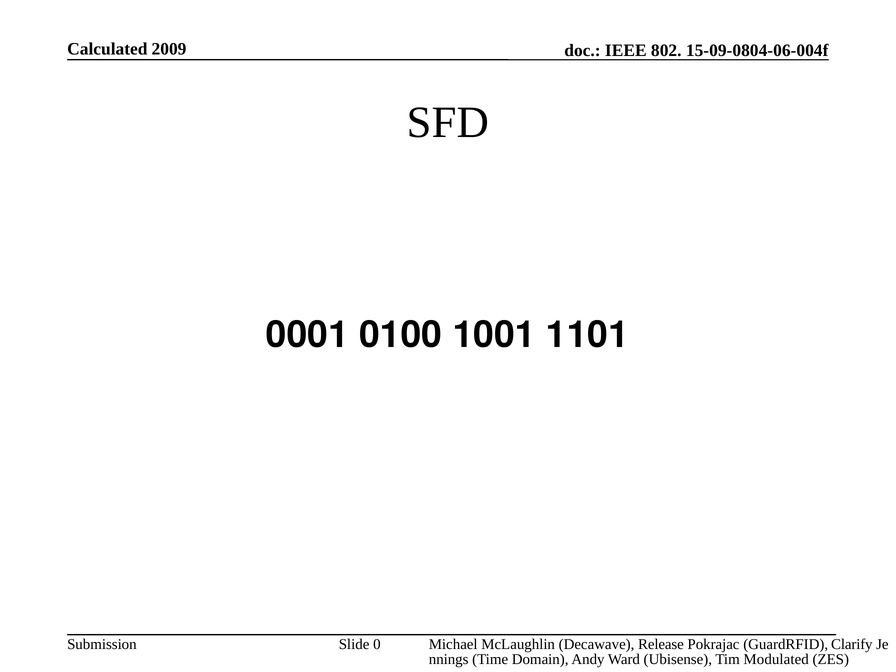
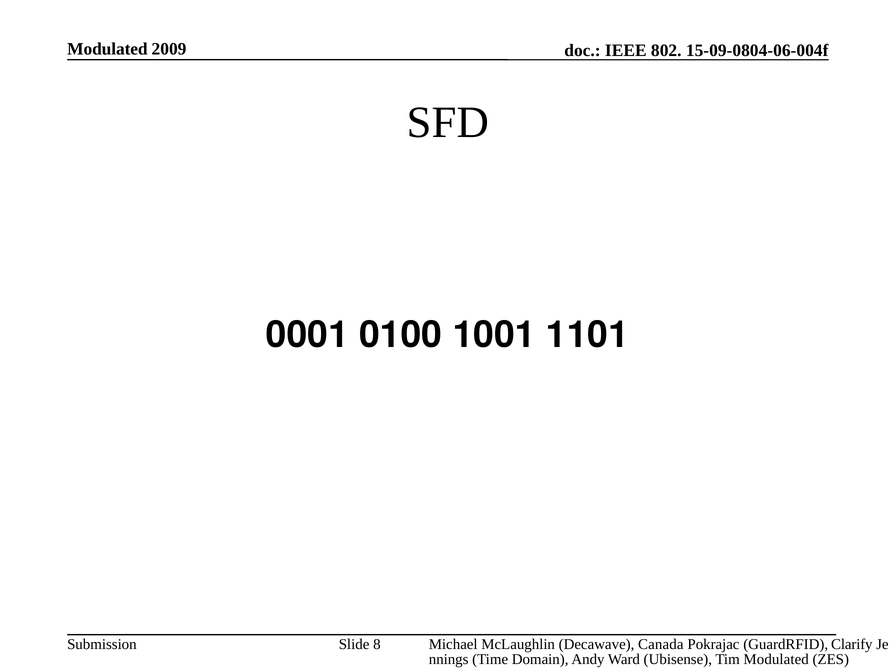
Calculated at (107, 49): Calculated -> Modulated
Release: Release -> Canada
0: 0 -> 8
